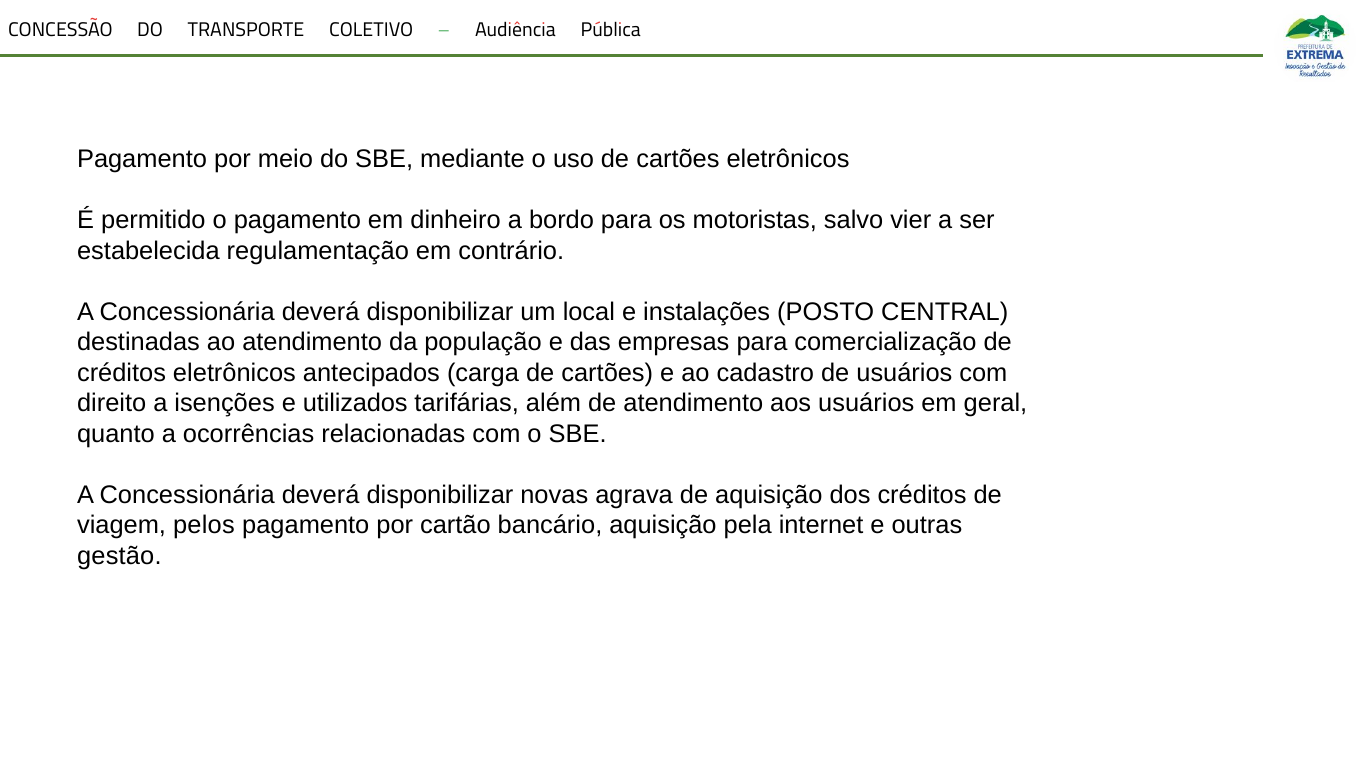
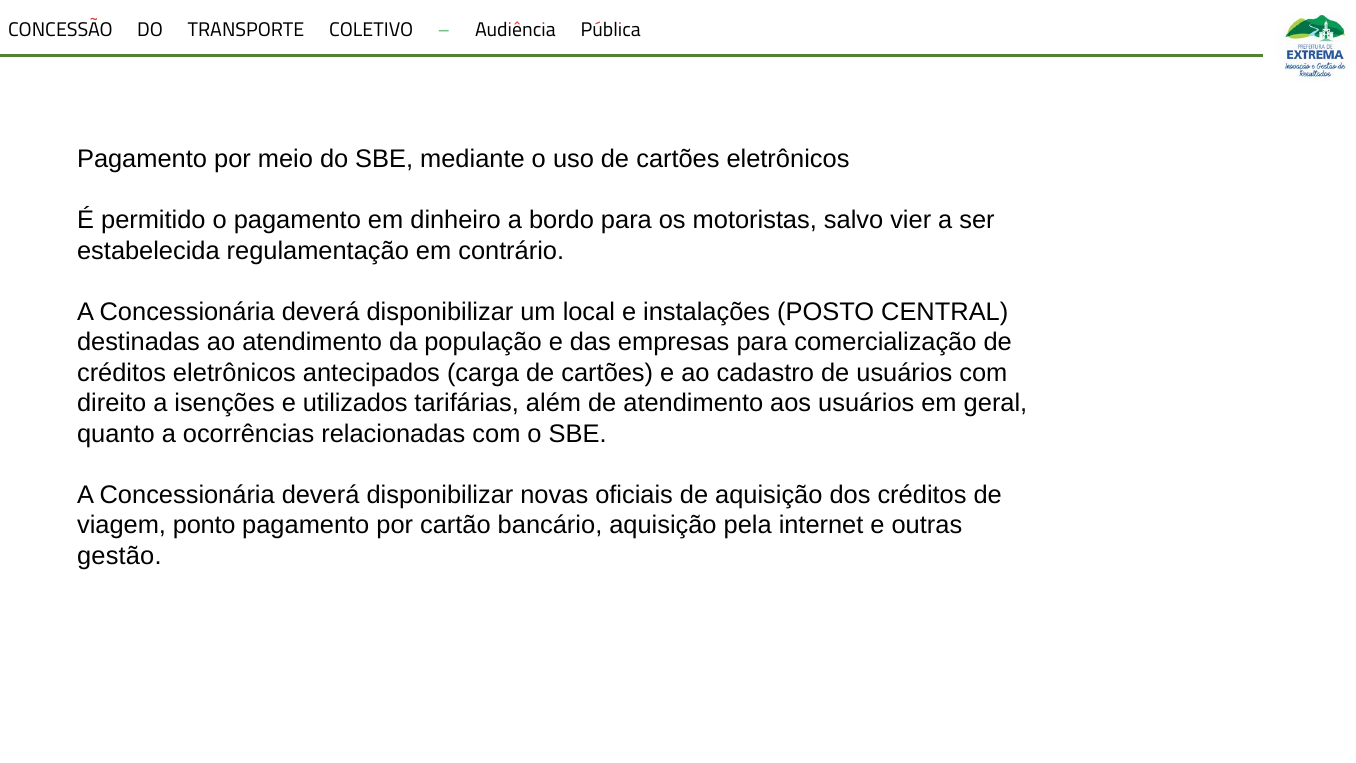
agrava: agrava -> oficiais
pelos: pelos -> ponto
